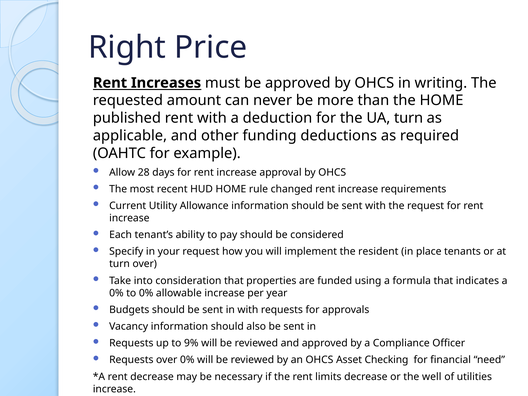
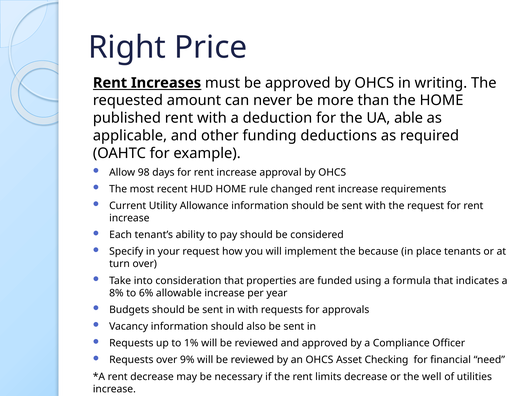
UA turn: turn -> able
28: 28 -> 98
resident: resident -> because
0% at (116, 293): 0% -> 8%
to 0%: 0% -> 6%
9%: 9% -> 1%
over 0%: 0% -> 9%
